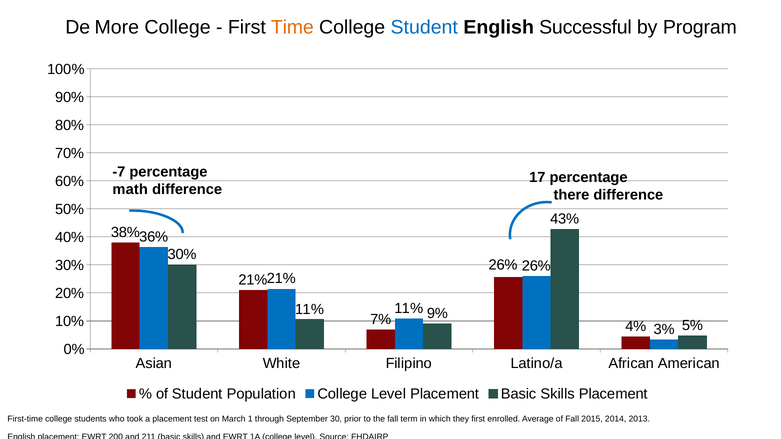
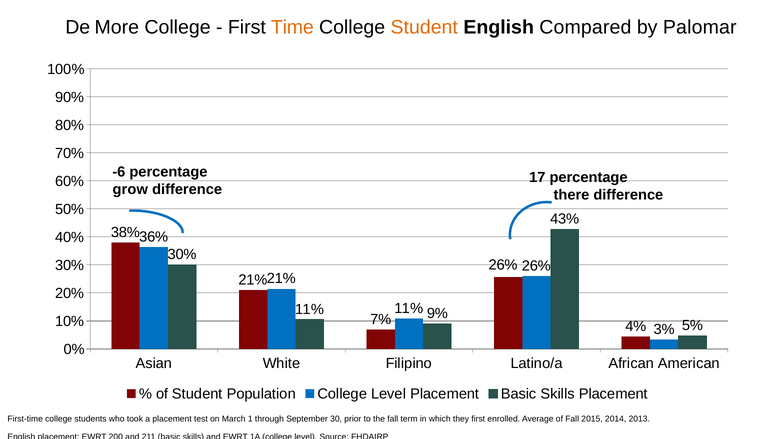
Student at (424, 27) colour: blue -> orange
Successful: Successful -> Compared
Program: Program -> Palomar
-7: -7 -> -6
math: math -> grow
